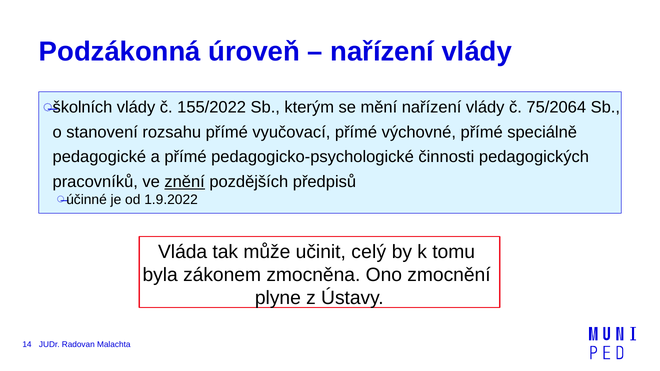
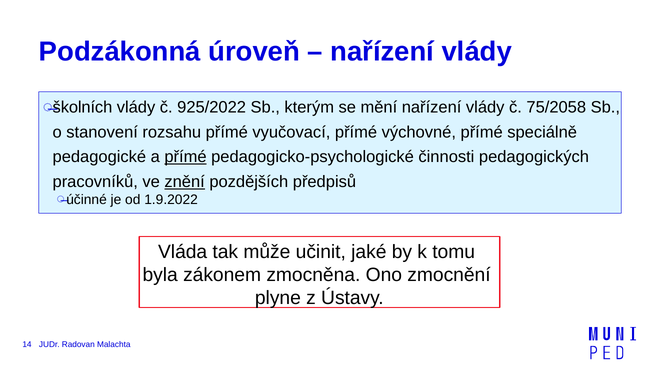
155/2022: 155/2022 -> 925/2022
75/2064: 75/2064 -> 75/2058
přímé at (186, 157) underline: none -> present
celý: celý -> jaké
